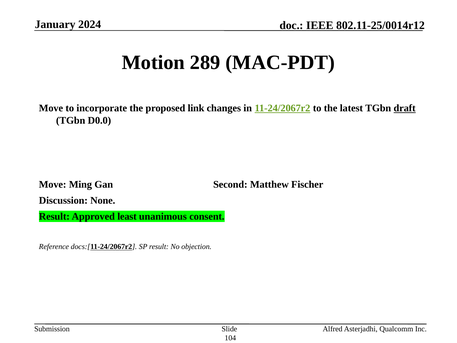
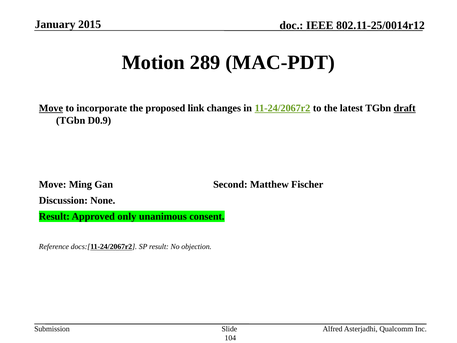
2024: 2024 -> 2015
Move at (51, 108) underline: none -> present
D0.0: D0.0 -> D0.9
least: least -> only
